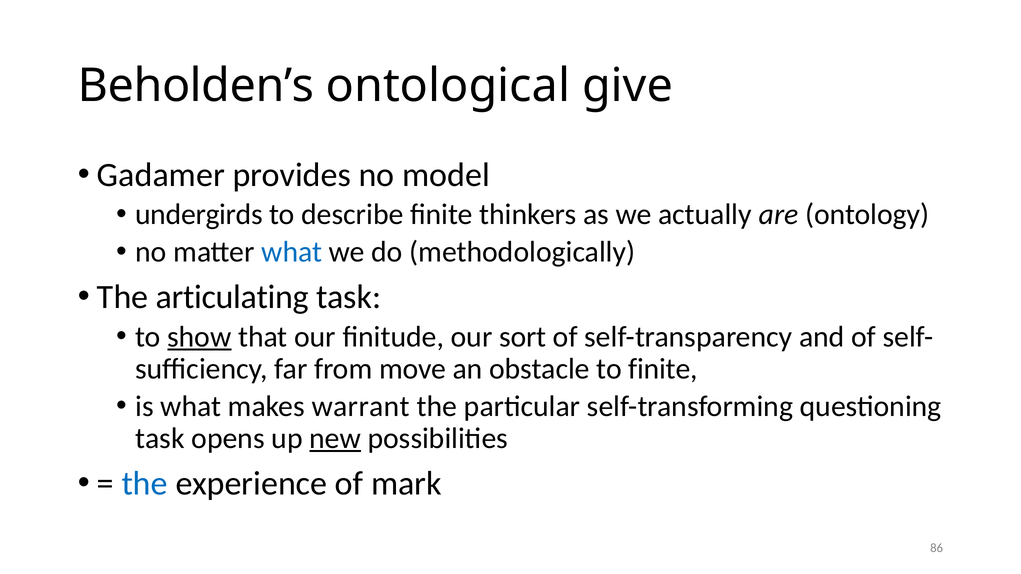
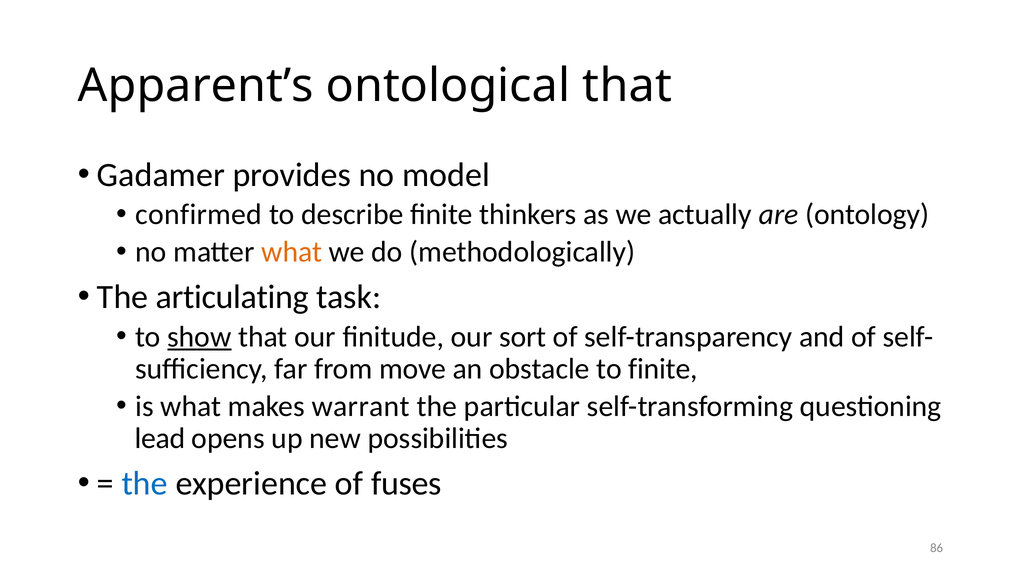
Beholden’s: Beholden’s -> Apparent’s
ontological give: give -> that
undergirds: undergirds -> confirmed
what at (292, 252) colour: blue -> orange
task at (160, 439): task -> lead
new underline: present -> none
mark: mark -> fuses
